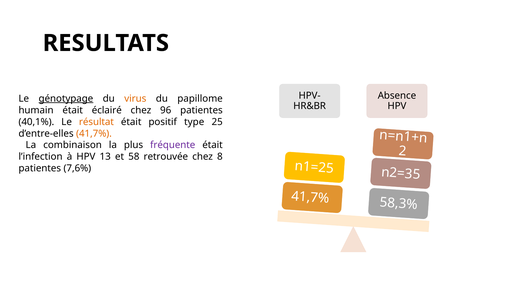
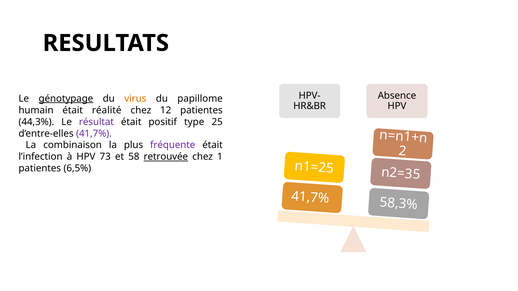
éclairé: éclairé -> réalité
96: 96 -> 12
40,1%: 40,1% -> 44,3%
résultat colour: orange -> purple
41,7% at (94, 134) colour: orange -> purple
13: 13 -> 73
retrouvée underline: none -> present
8: 8 -> 1
7,6%: 7,6% -> 6,5%
